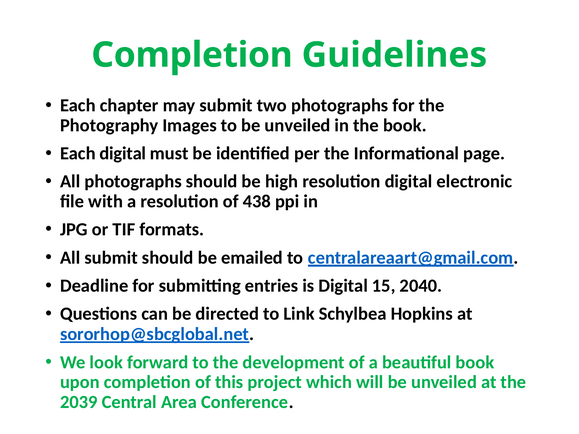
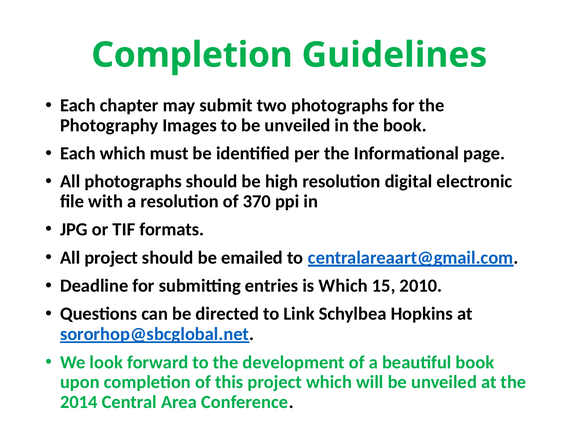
Each digital: digital -> which
438: 438 -> 370
All submit: submit -> project
is Digital: Digital -> Which
2040: 2040 -> 2010
2039: 2039 -> 2014
